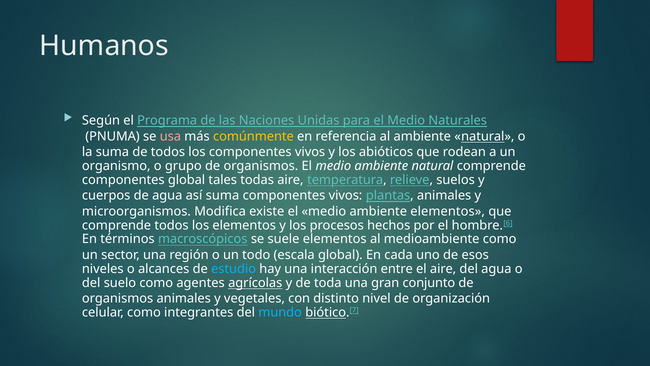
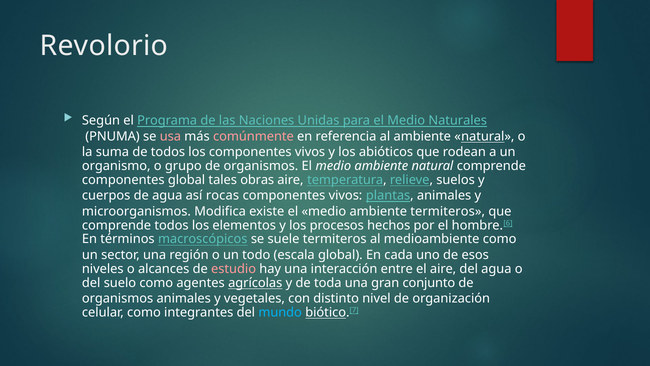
Humanos: Humanos -> Revolorio
comúnmente colour: yellow -> pink
todas: todas -> obras
así suma: suma -> rocas
ambiente elementos: elementos -> termiteros
suele elementos: elementos -> termiteros
estudio colour: light blue -> pink
